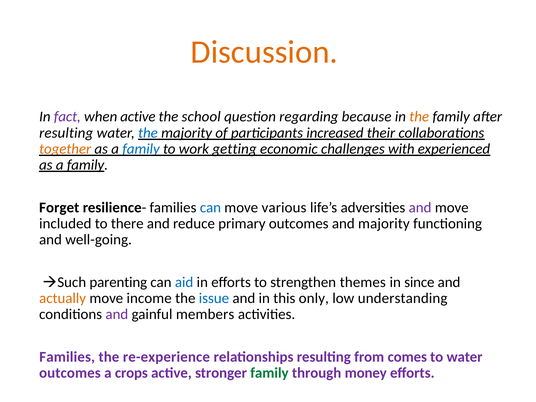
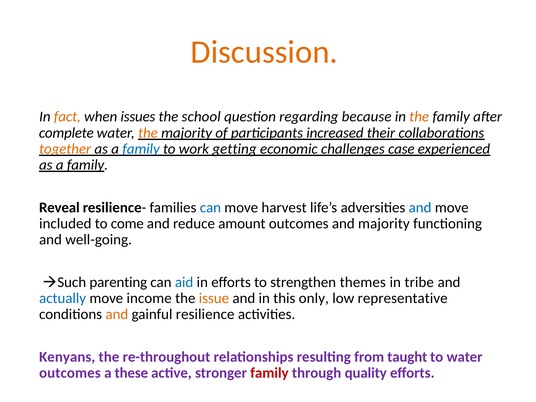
fact colour: purple -> orange
when active: active -> issues
resulting at (66, 133): resulting -> complete
the at (148, 133) colour: blue -> orange
with: with -> case
Forget: Forget -> Reveal
various: various -> harvest
and at (420, 207) colour: purple -> blue
there: there -> come
primary: primary -> amount
since: since -> tribe
actually colour: orange -> blue
issue colour: blue -> orange
understanding: understanding -> representative
and at (117, 314) colour: purple -> orange
members: members -> resilience
Families at (67, 357): Families -> Kenyans
re-experience: re-experience -> re-throughout
comes: comes -> taught
crops: crops -> these
family at (269, 373) colour: green -> red
money: money -> quality
